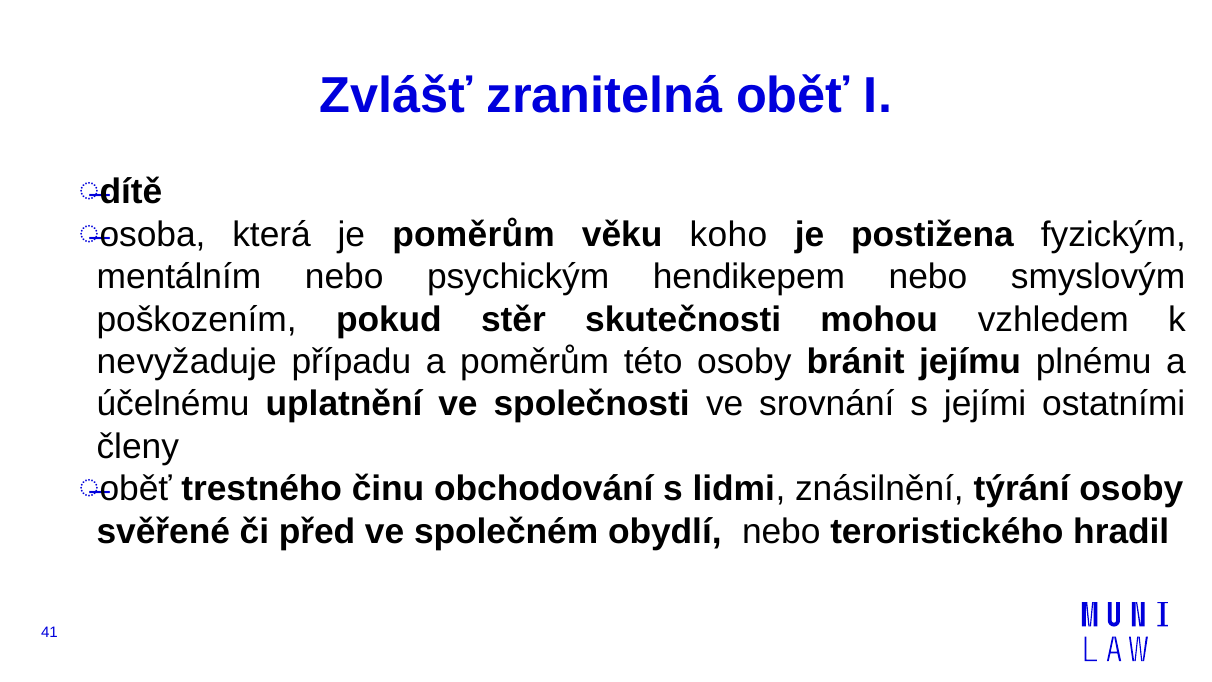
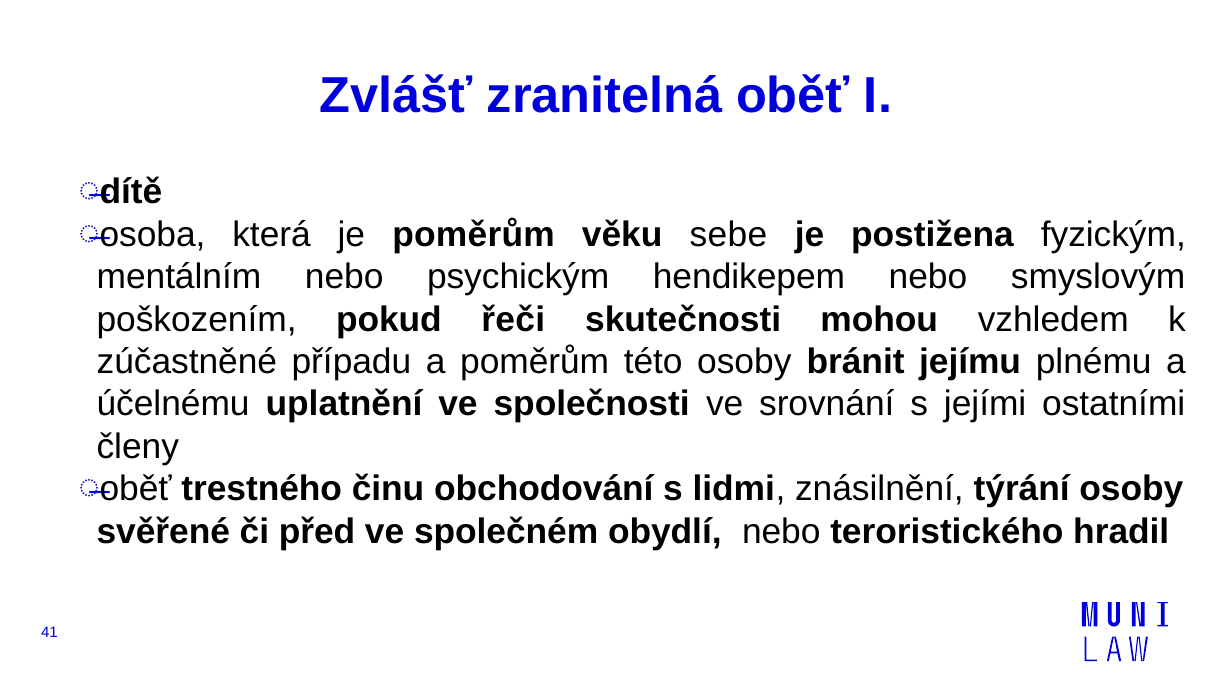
koho: koho -> sebe
stěr: stěr -> řeči
nevyžaduje: nevyžaduje -> zúčastněné
